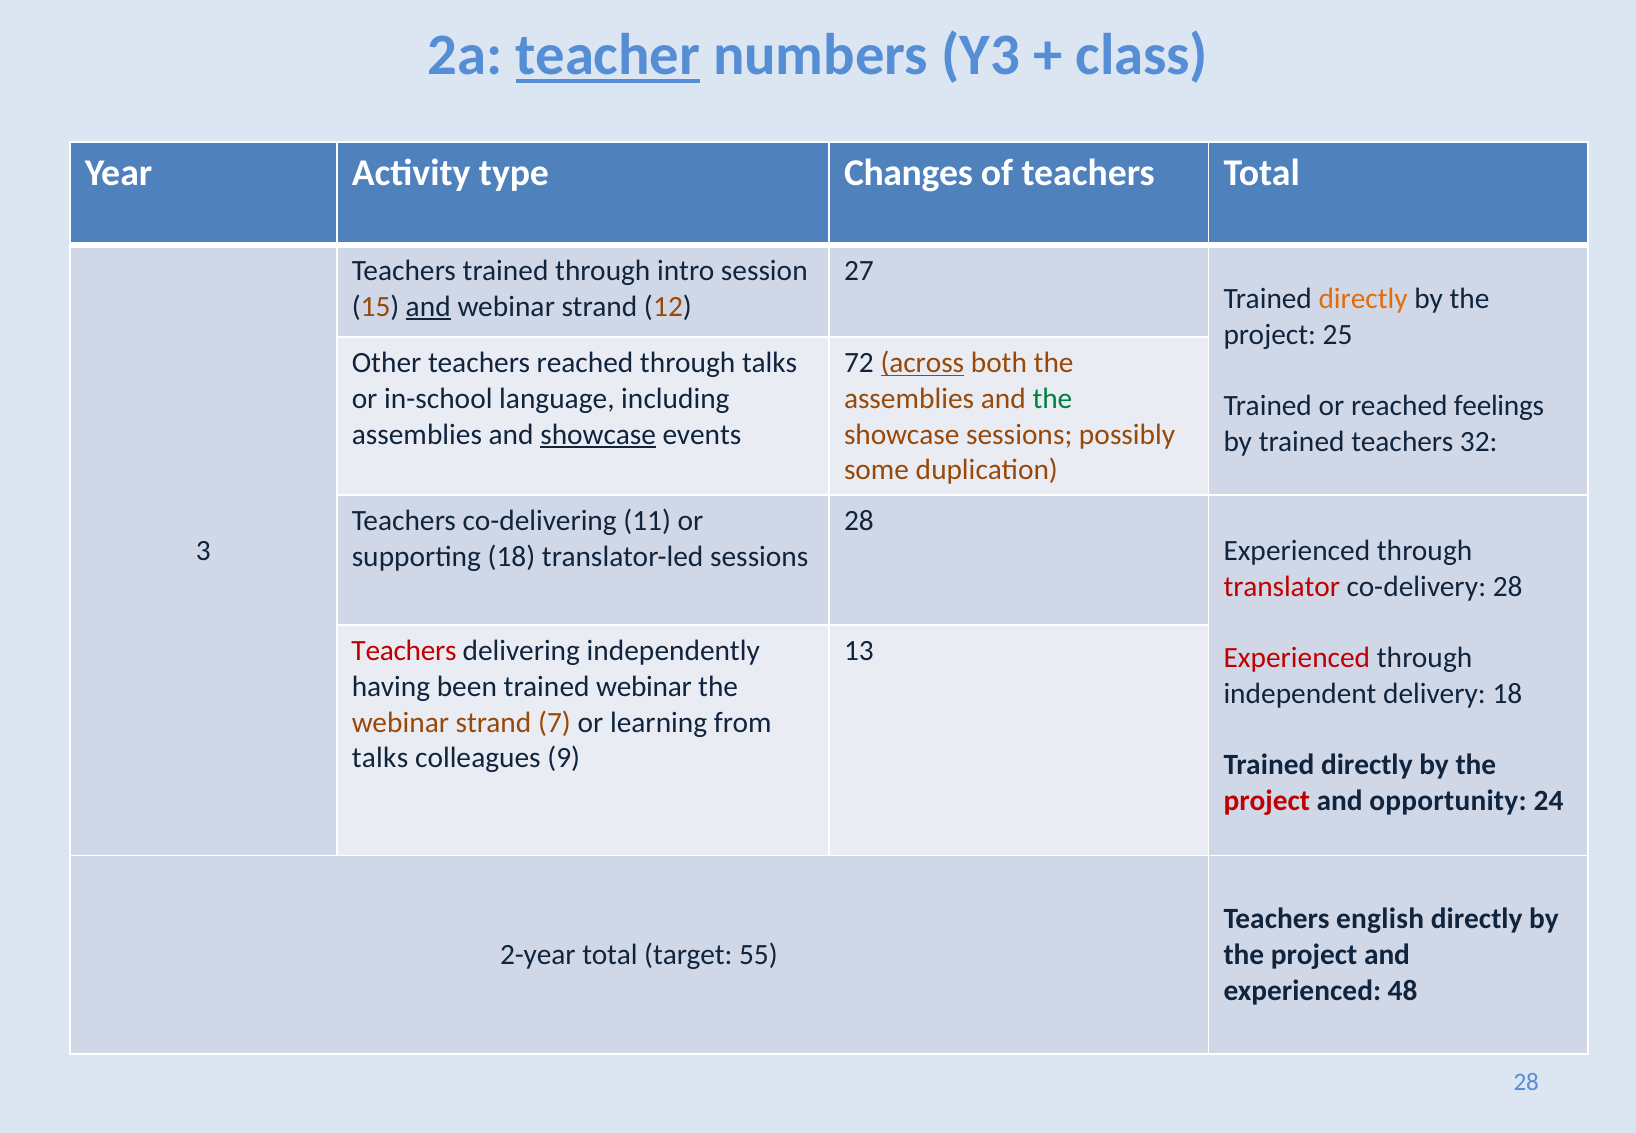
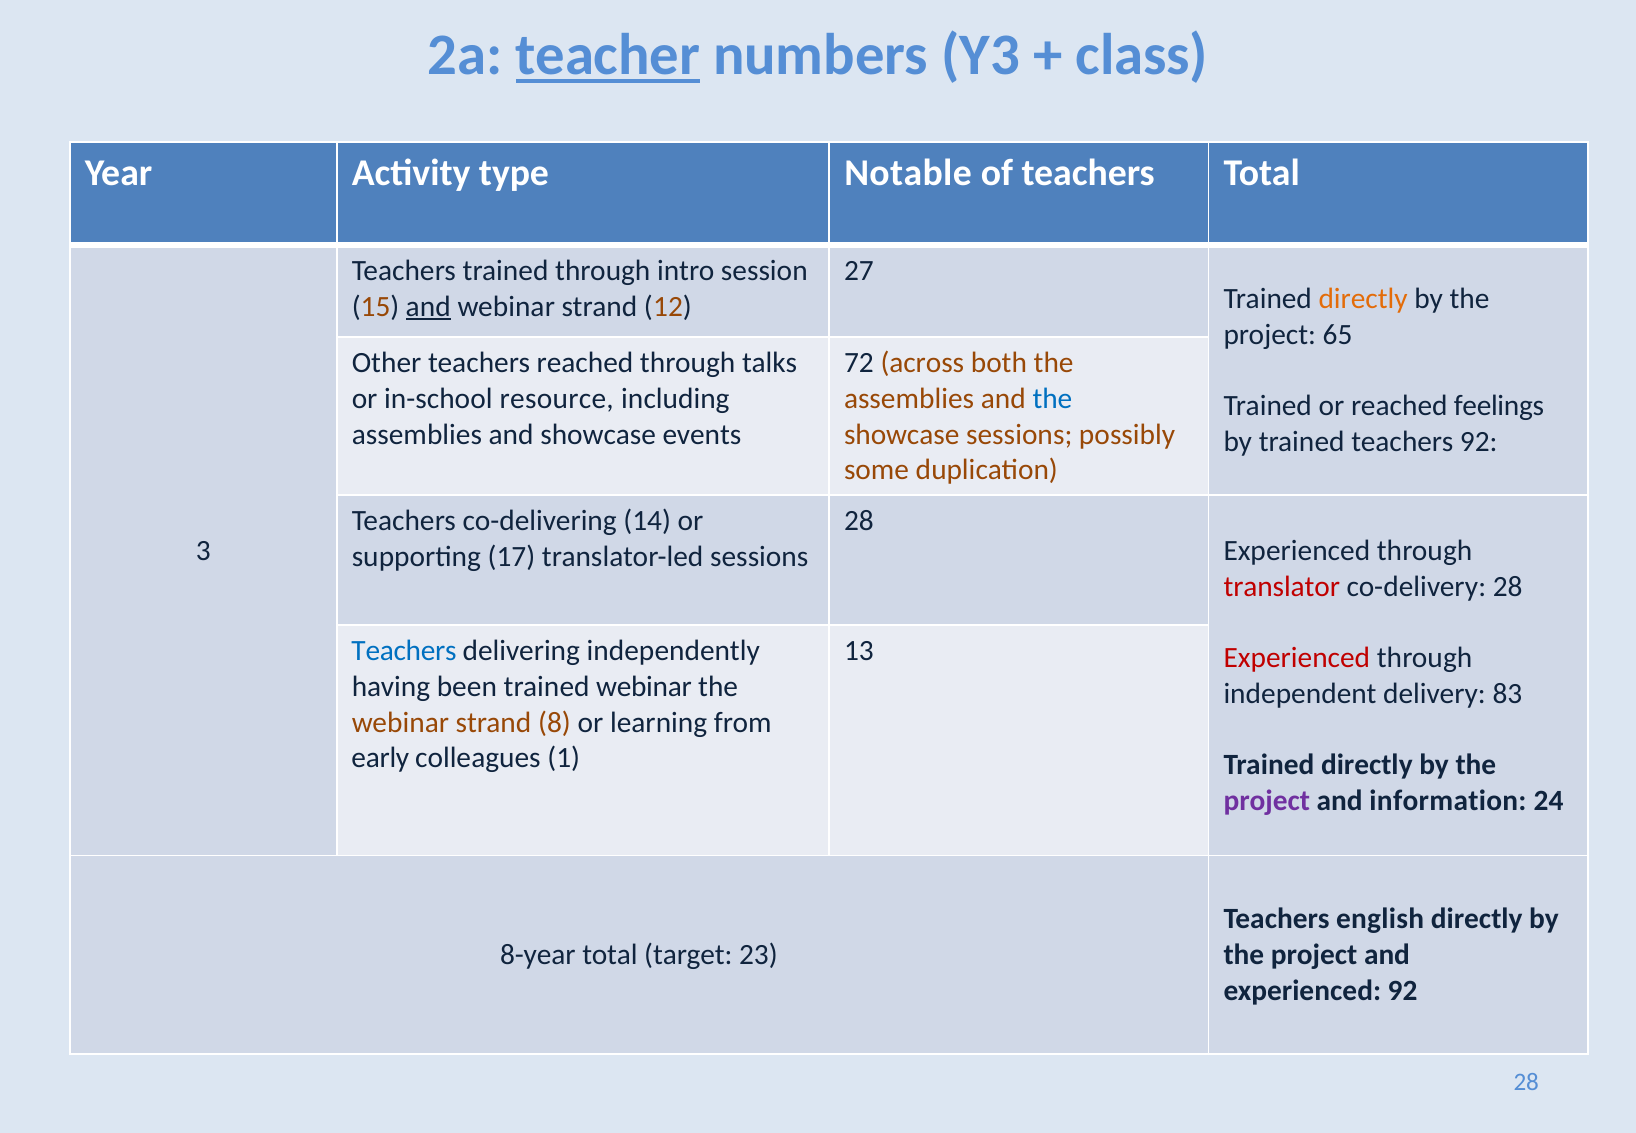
Changes: Changes -> Notable
25: 25 -> 65
across underline: present -> none
language: language -> resource
the at (1052, 398) colour: green -> blue
showcase at (598, 434) underline: present -> none
teachers 32: 32 -> 92
11: 11 -> 14
supporting 18: 18 -> 17
Teachers at (404, 651) colour: red -> blue
delivery 18: 18 -> 83
7: 7 -> 8
talks at (380, 758): talks -> early
9: 9 -> 1
project at (1267, 801) colour: red -> purple
opportunity: opportunity -> information
2-year: 2-year -> 8-year
55: 55 -> 23
experienced 48: 48 -> 92
